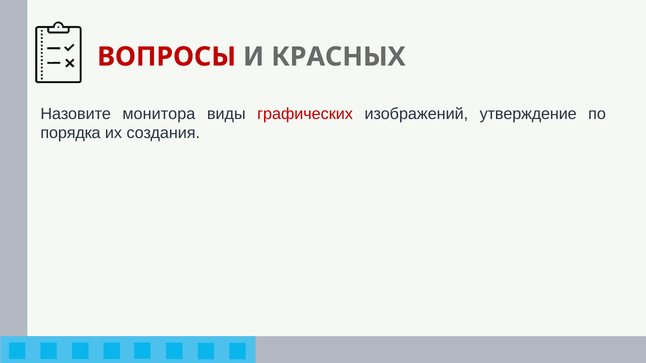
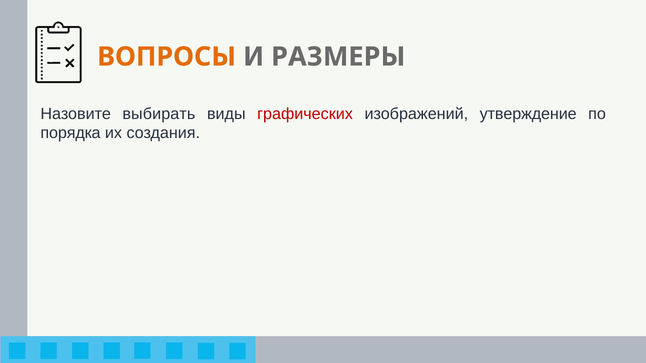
ВОПРОСЫ colour: red -> orange
КРАСНЫХ: КРАСНЫХ -> РАЗМЕРЫ
монитора: монитора -> выбирать
